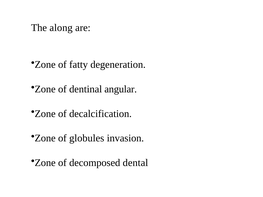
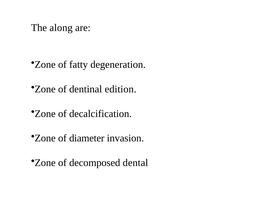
angular: angular -> edition
globules: globules -> diameter
